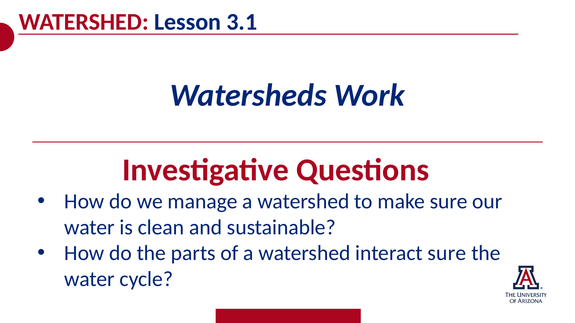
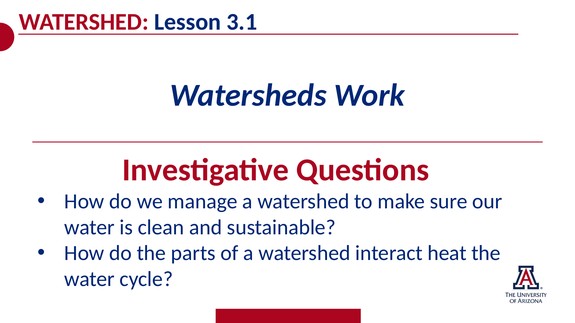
interact sure: sure -> heat
